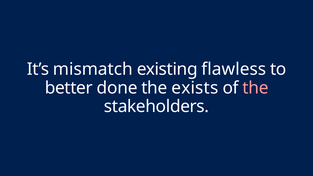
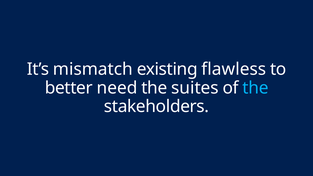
done: done -> need
exists: exists -> suites
the at (256, 88) colour: pink -> light blue
